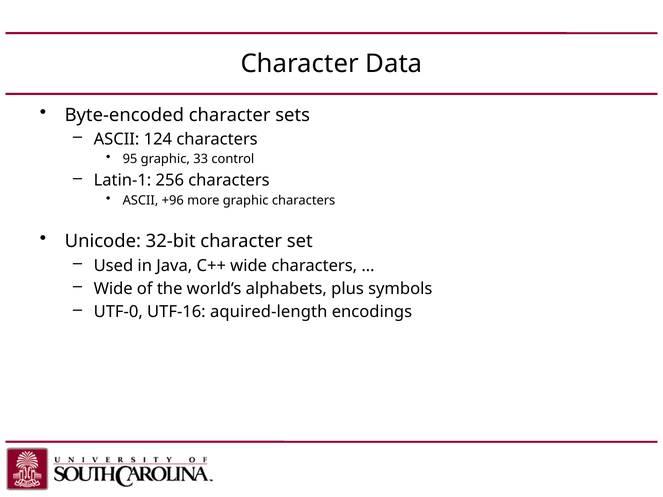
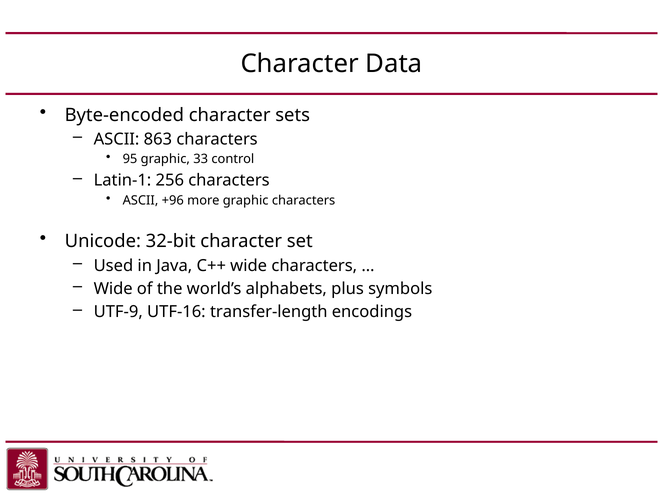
124: 124 -> 863
UTF-0: UTF-0 -> UTF-9
aquired-length: aquired-length -> transfer-length
